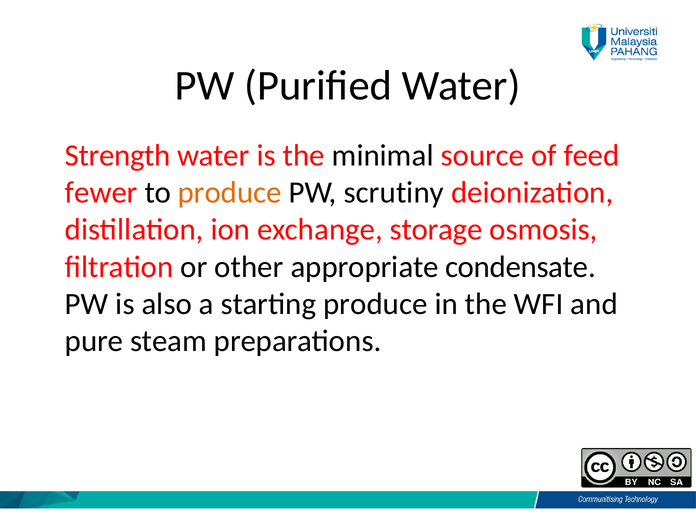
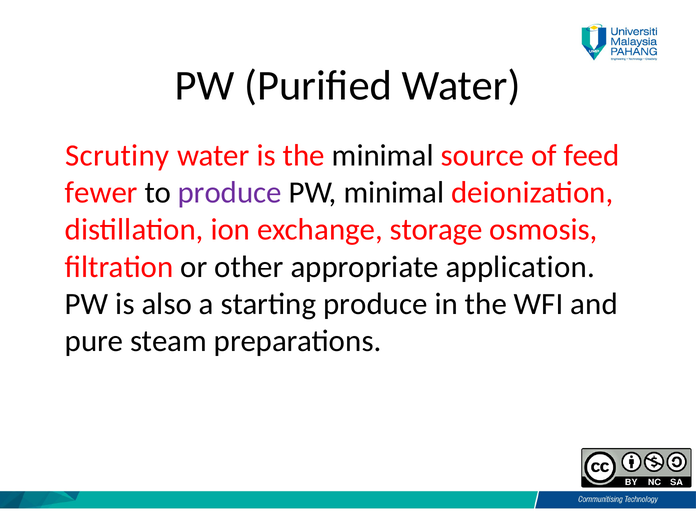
Strength: Strength -> Scrutiny
produce at (230, 193) colour: orange -> purple
PW scrutiny: scrutiny -> minimal
condensate: condensate -> application
